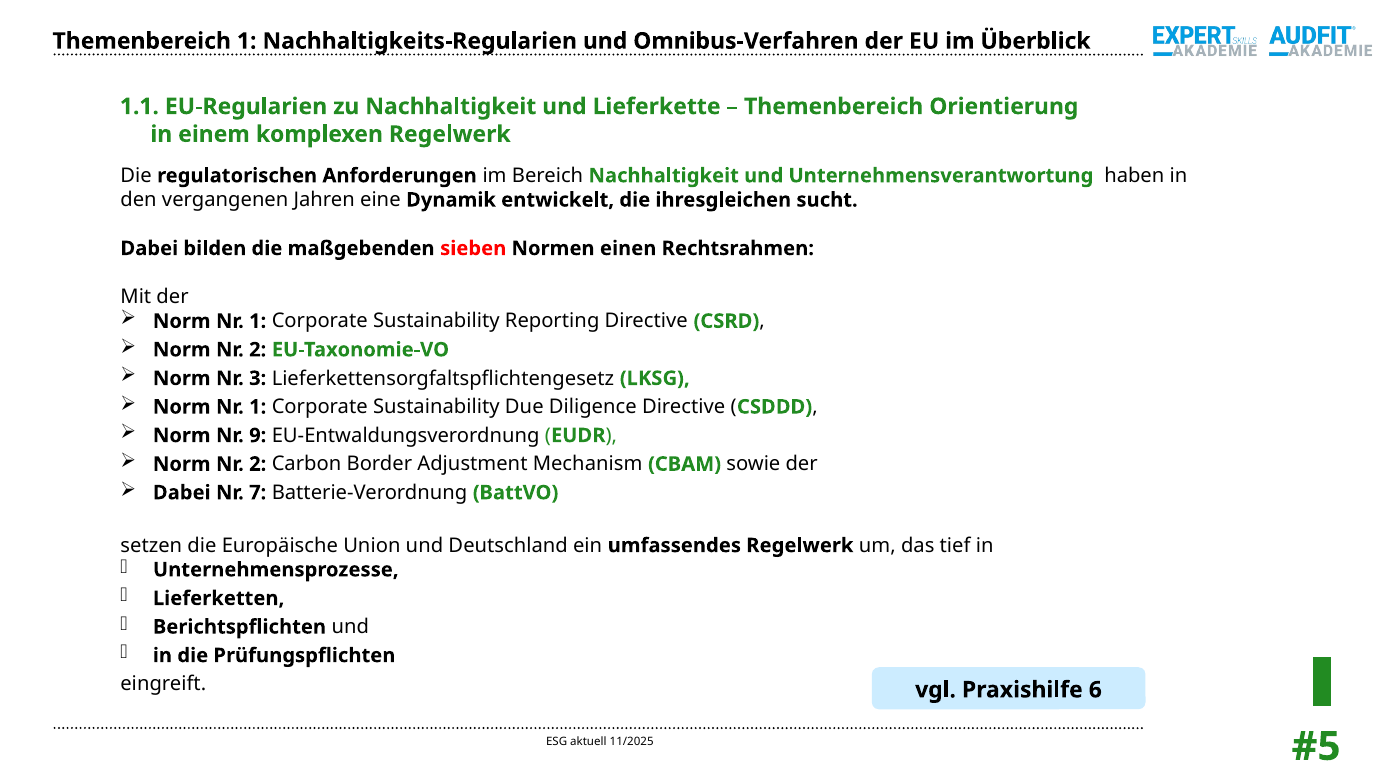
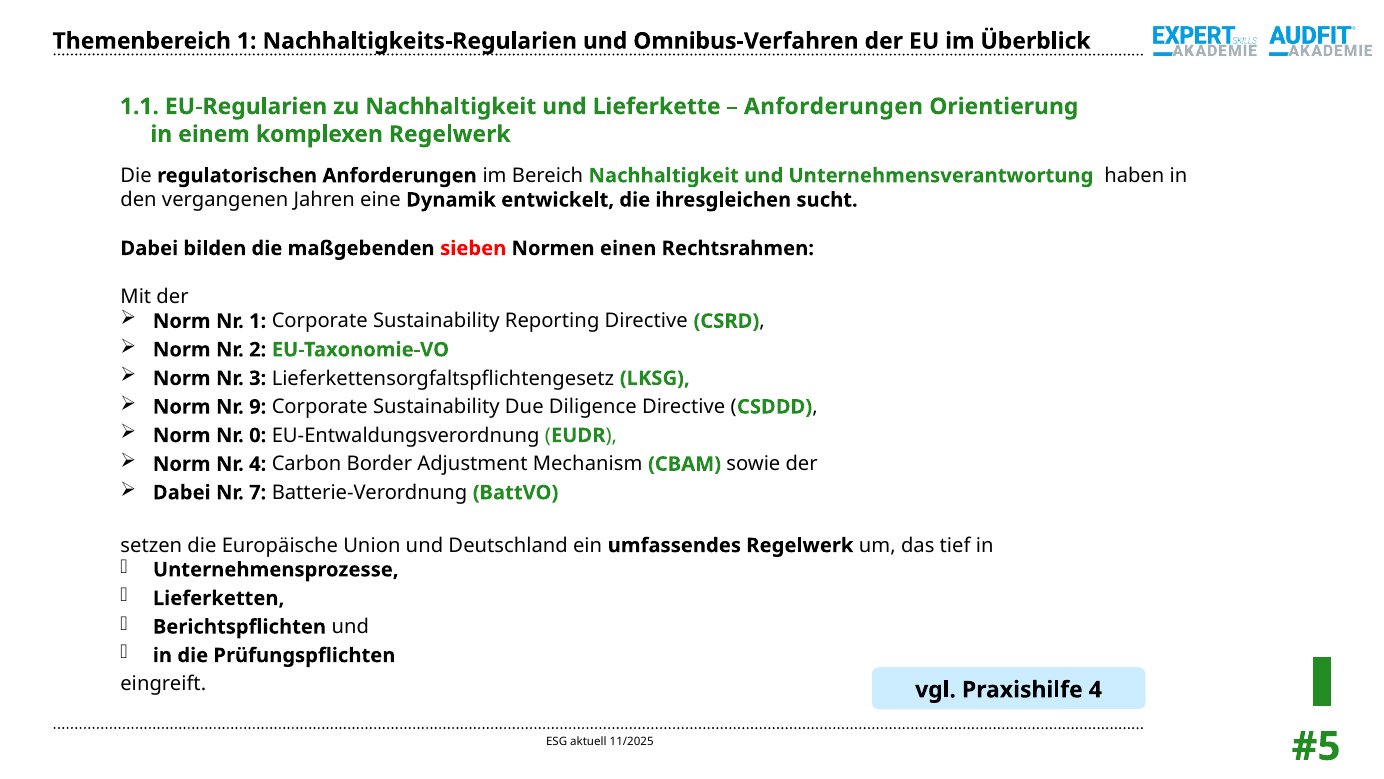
Themenbereich at (834, 106): Themenbereich -> Anforderungen
1 at (258, 407): 1 -> 9
Nr 9: 9 -> 0
2 at (258, 464): 2 -> 4
Praxishilfe 6: 6 -> 4
